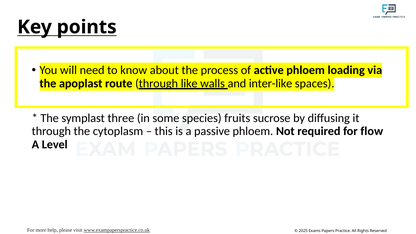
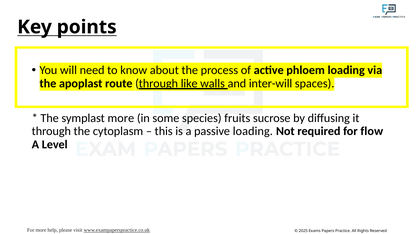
inter-like: inter-like -> inter-will
symplast three: three -> more
passive phloem: phloem -> loading
